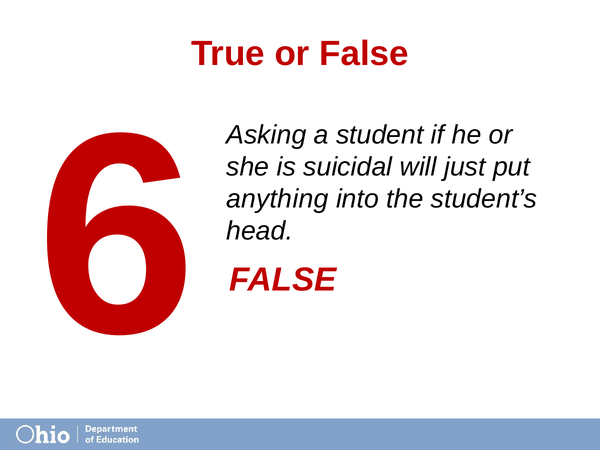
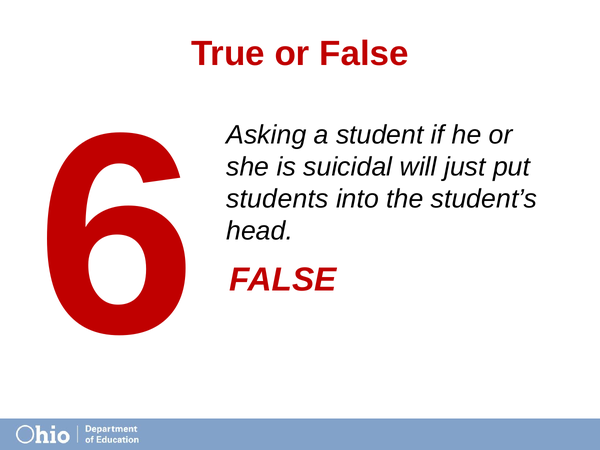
anything: anything -> students
